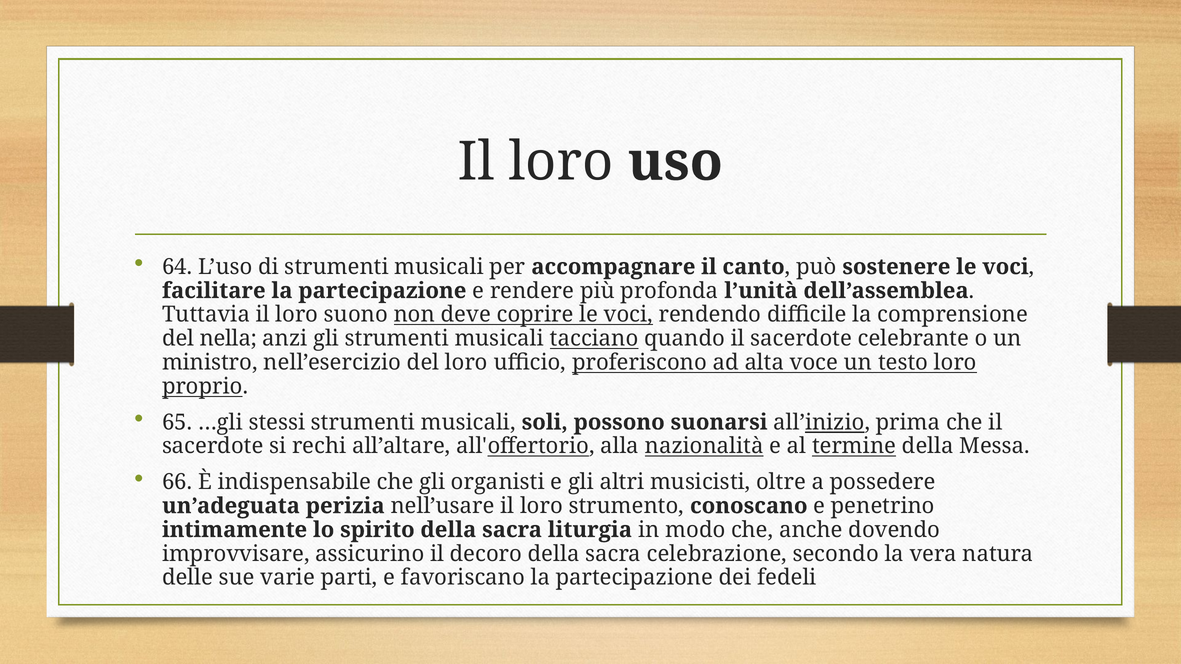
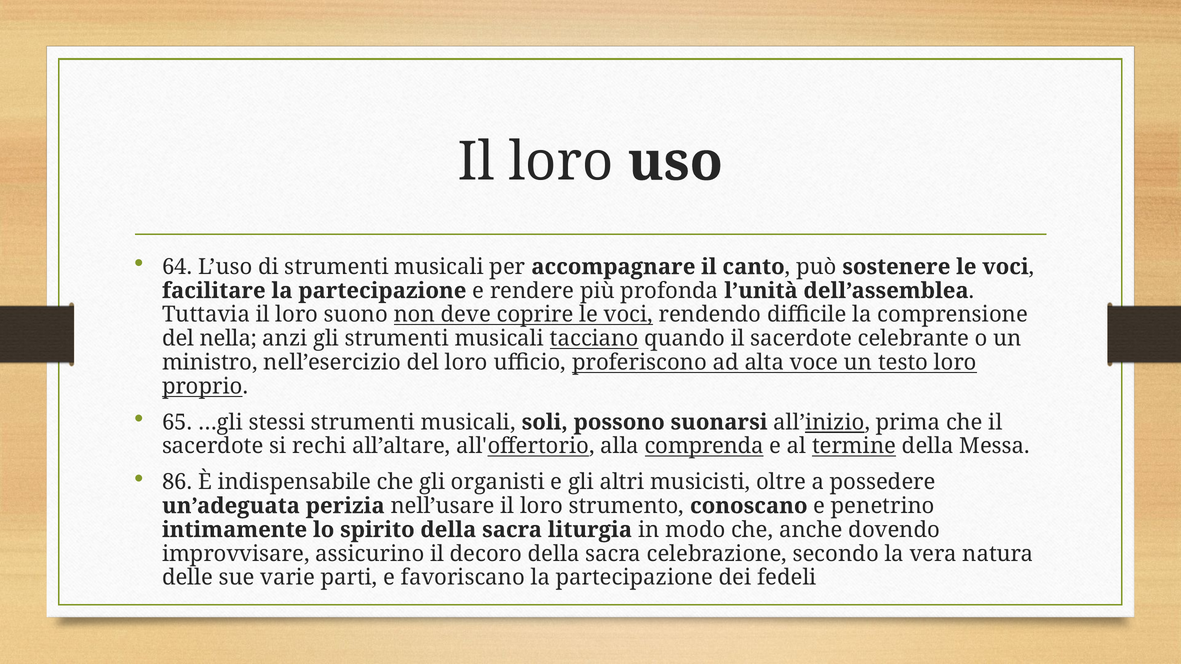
nazionalità: nazionalità -> comprenda
66: 66 -> 86
